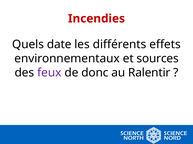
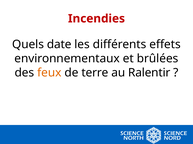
sources: sources -> brûlées
feux colour: purple -> orange
donc: donc -> terre
